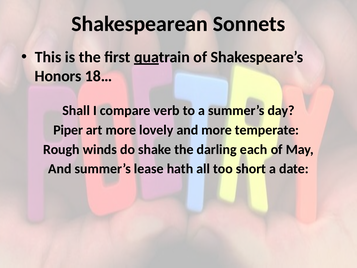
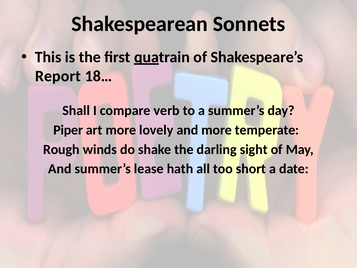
Honors: Honors -> Report
each: each -> sight
